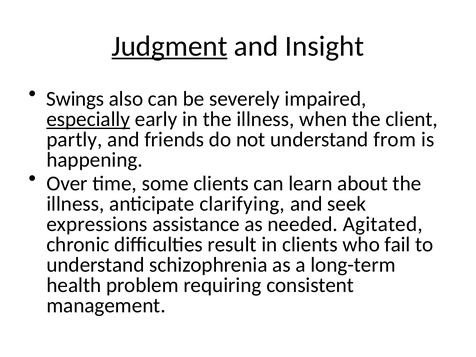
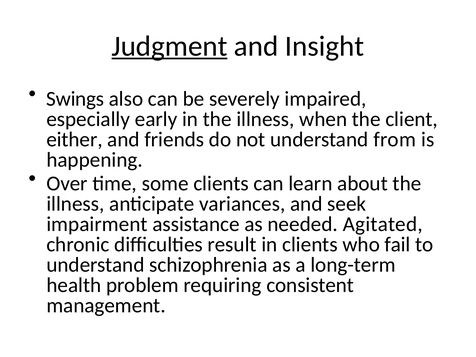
especially underline: present -> none
partly: partly -> either
clarifying: clarifying -> variances
expressions: expressions -> impairment
